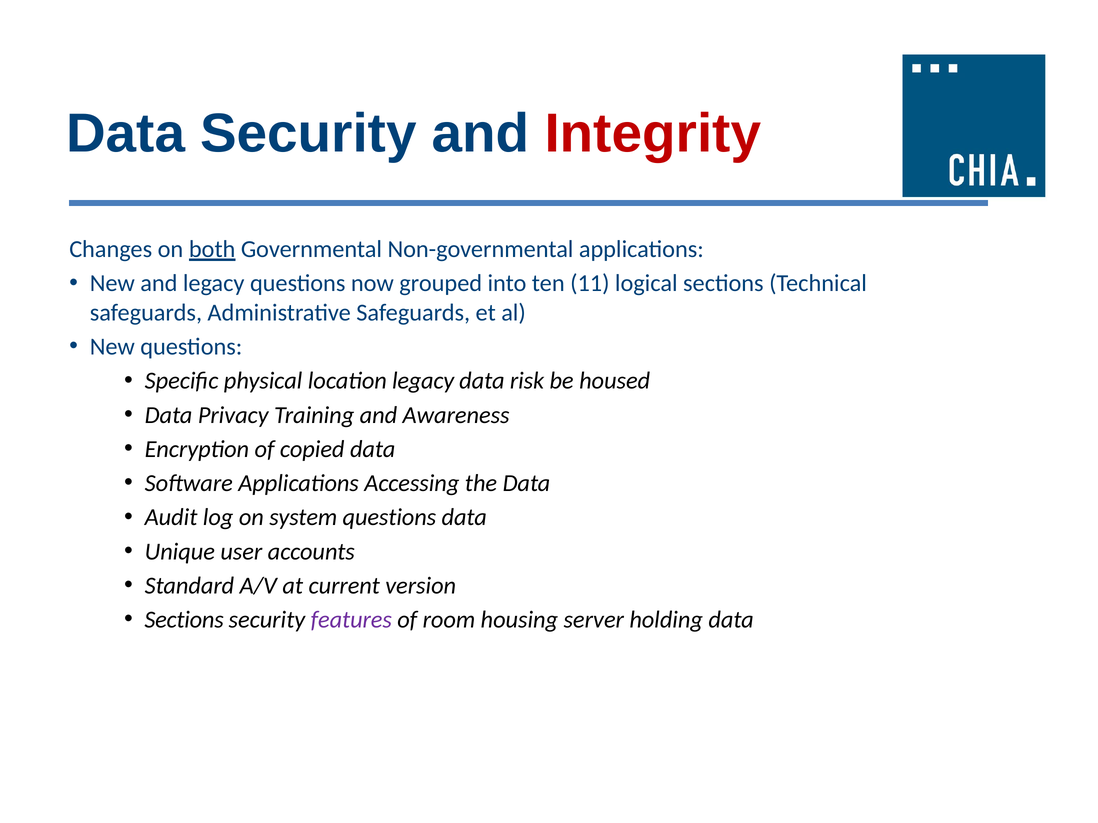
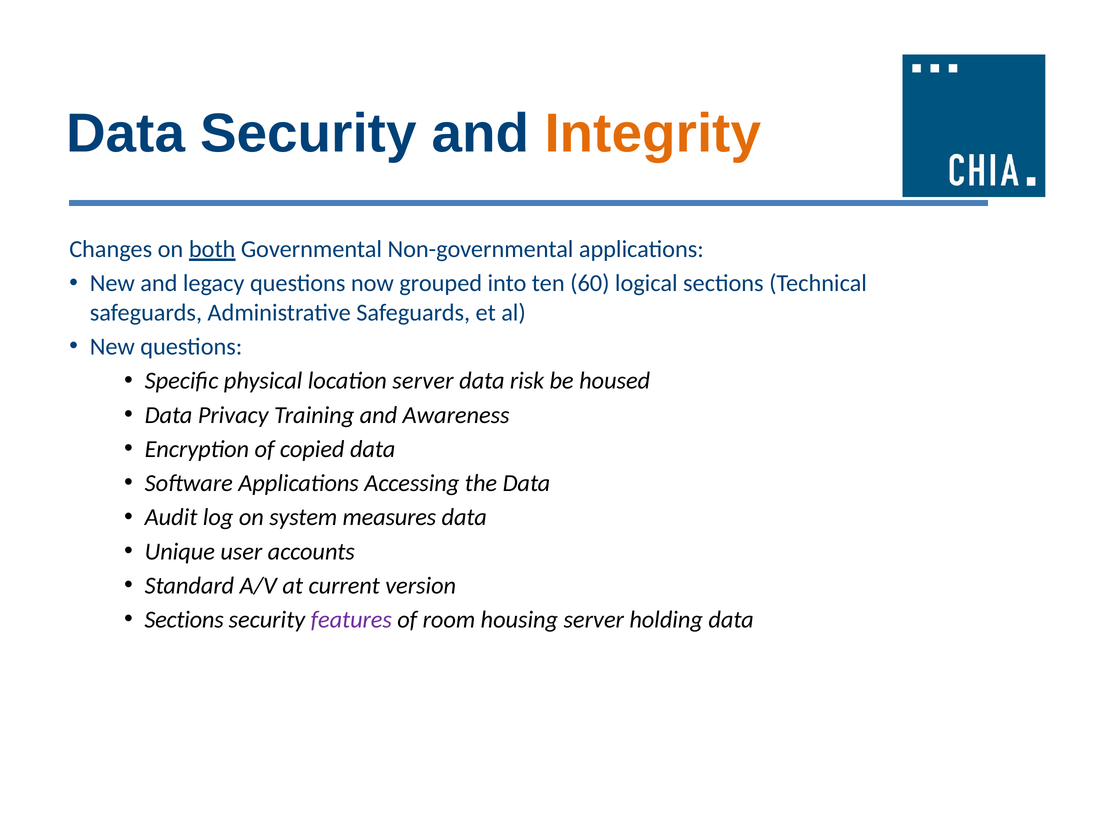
Integrity colour: red -> orange
11: 11 -> 60
location legacy: legacy -> server
system questions: questions -> measures
